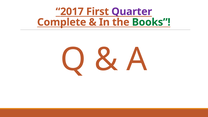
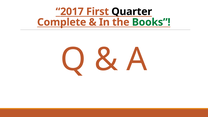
Quarter colour: purple -> black
